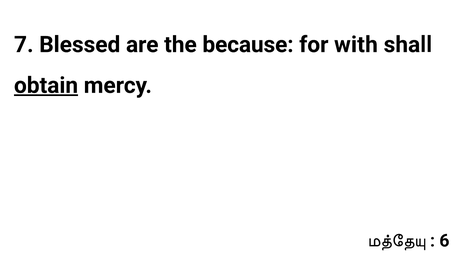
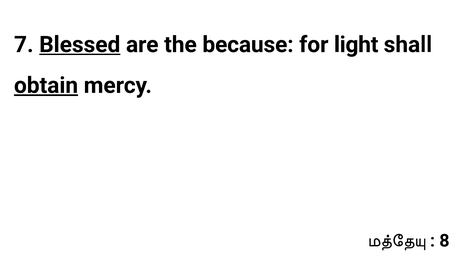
Blessed underline: none -> present
with: with -> light
6: 6 -> 8
